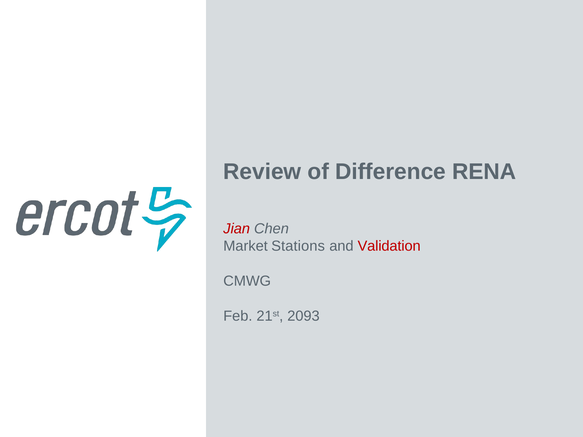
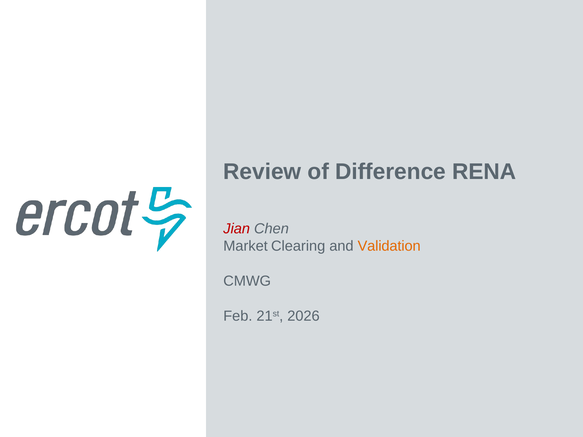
Stations: Stations -> Clearing
Validation colour: red -> orange
2093: 2093 -> 2026
